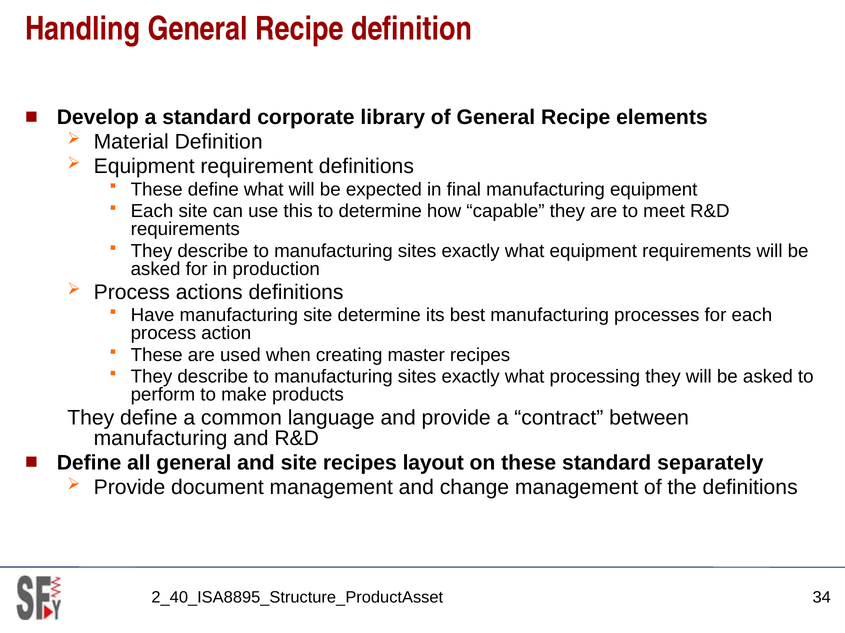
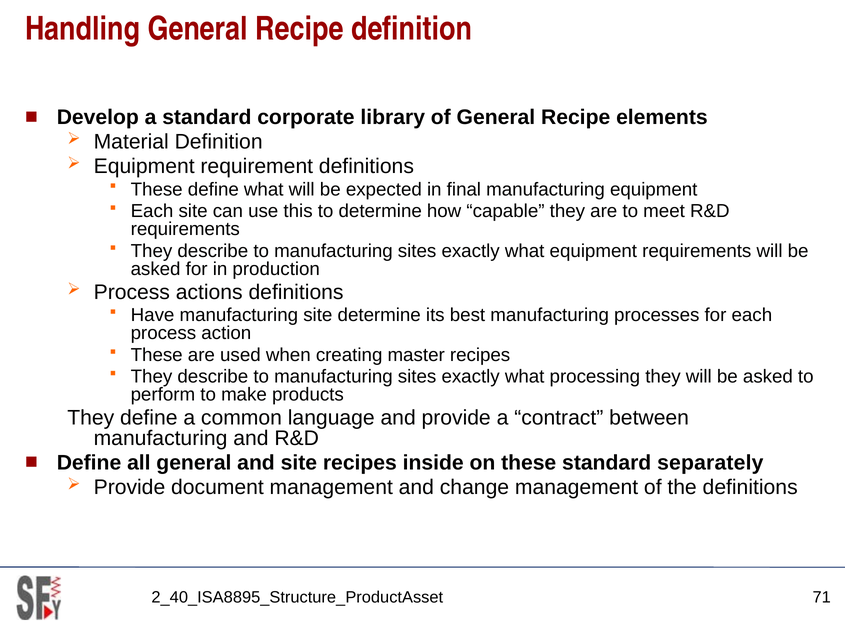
layout: layout -> inside
34: 34 -> 71
